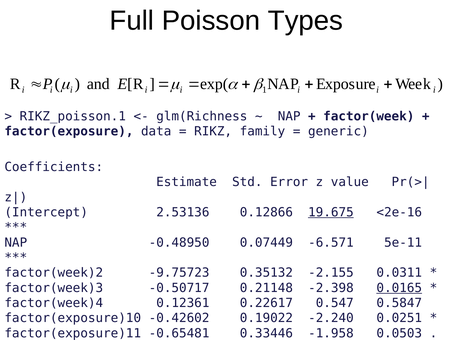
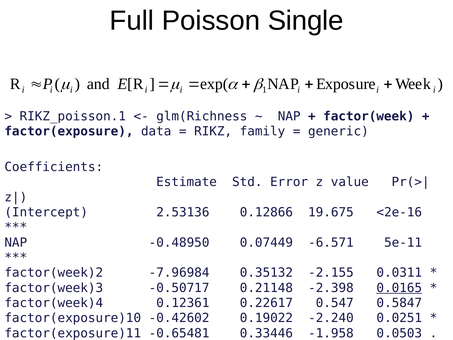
Types: Types -> Single
19.675 underline: present -> none
-9.75723: -9.75723 -> -7.96984
